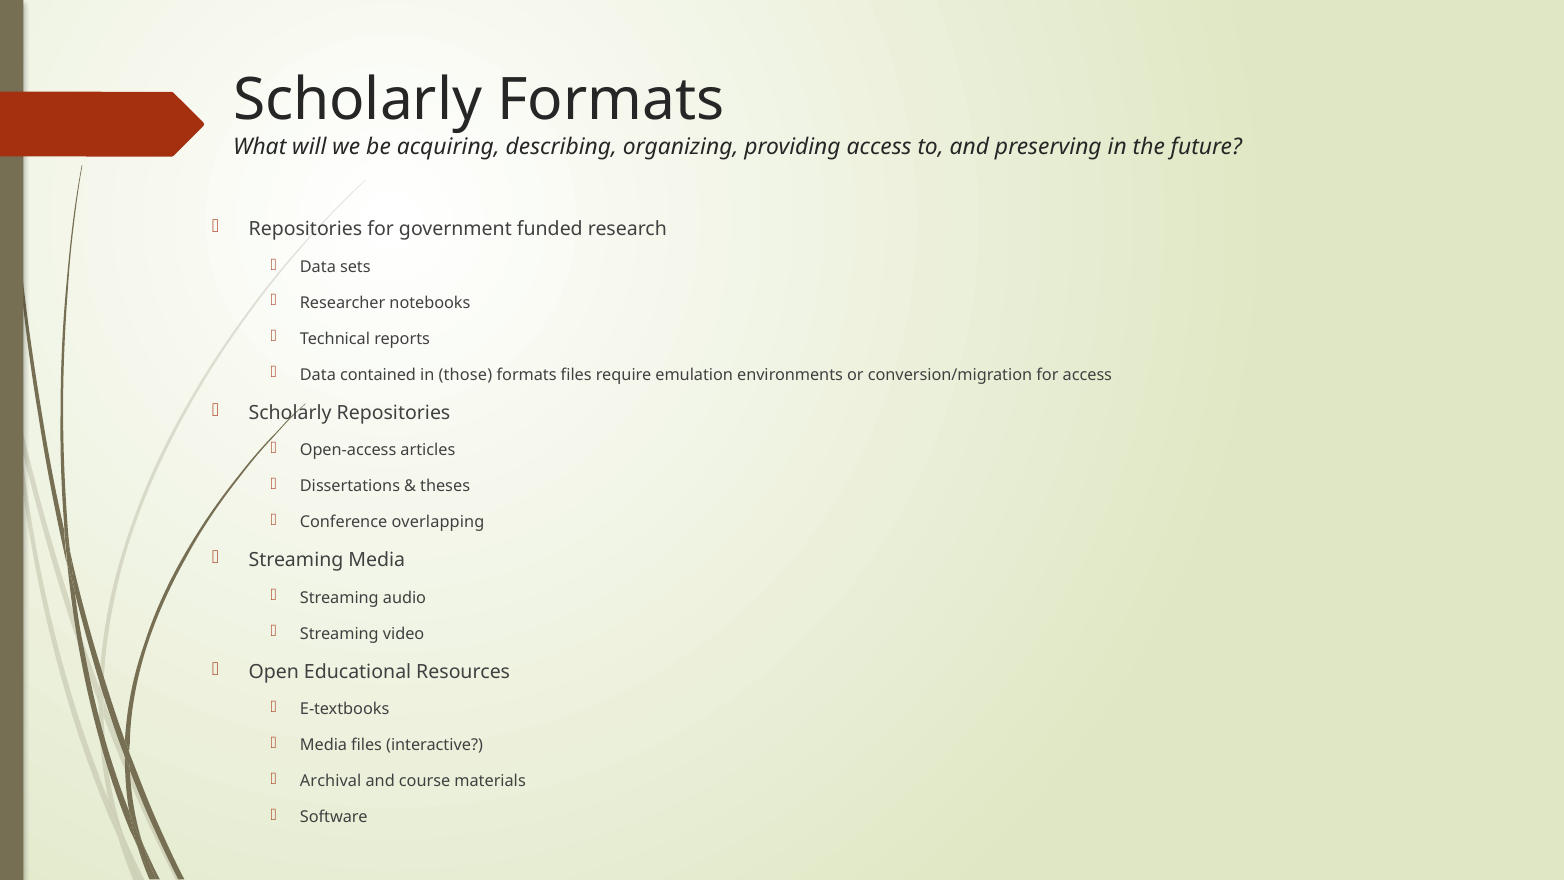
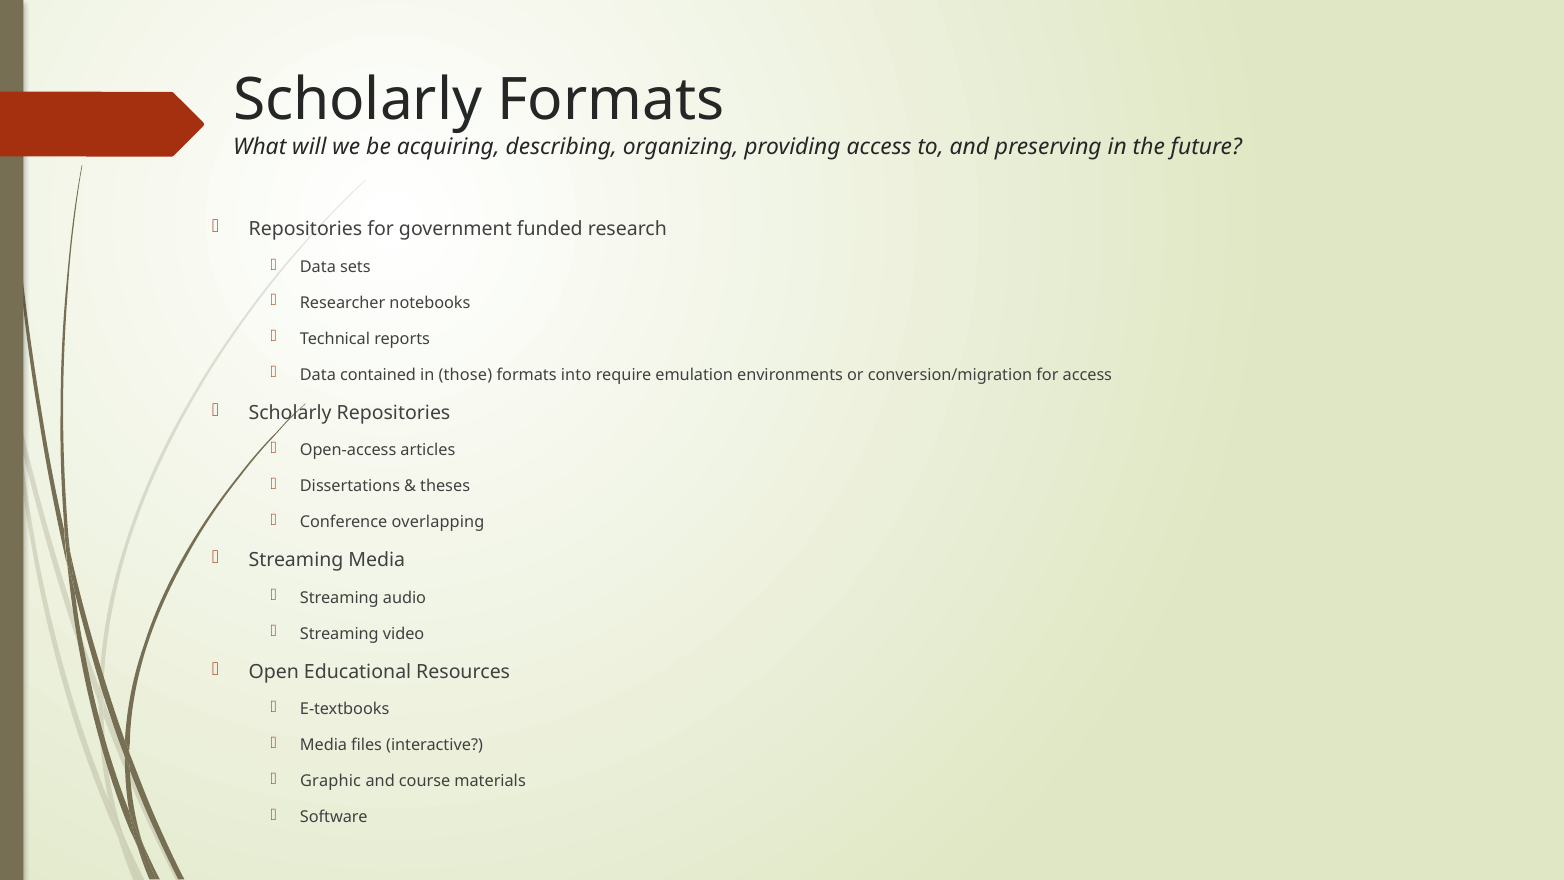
formats files: files -> into
Archival: Archival -> Graphic
